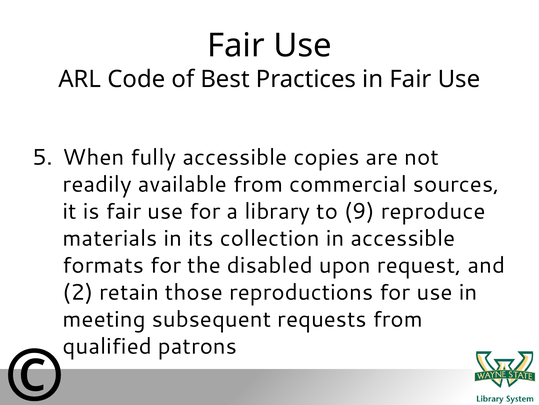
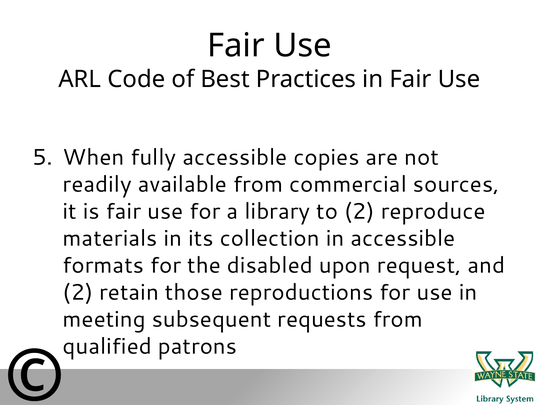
to 9: 9 -> 2
